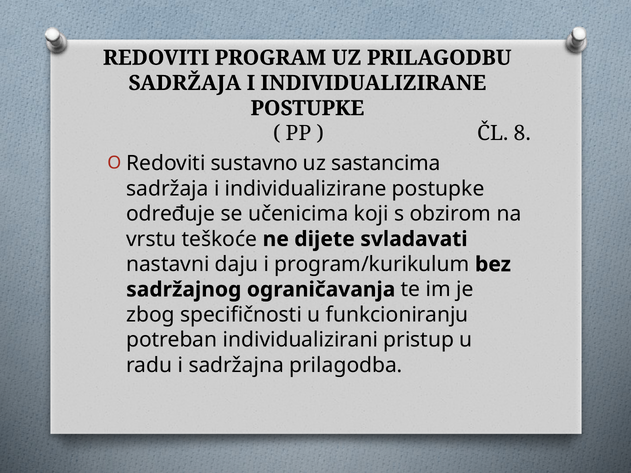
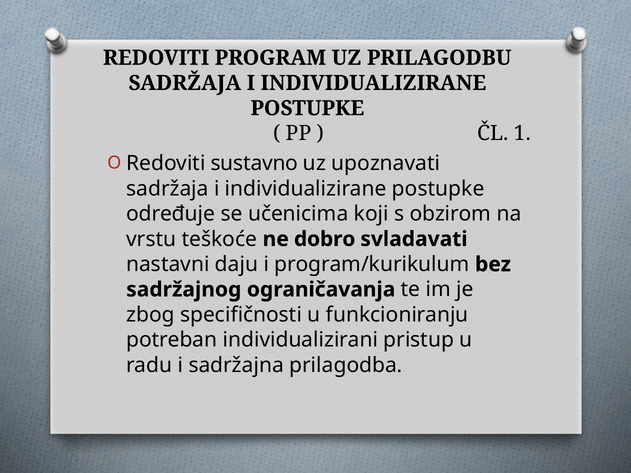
8: 8 -> 1
sastancima: sastancima -> upoznavati
dijete: dijete -> dobro
